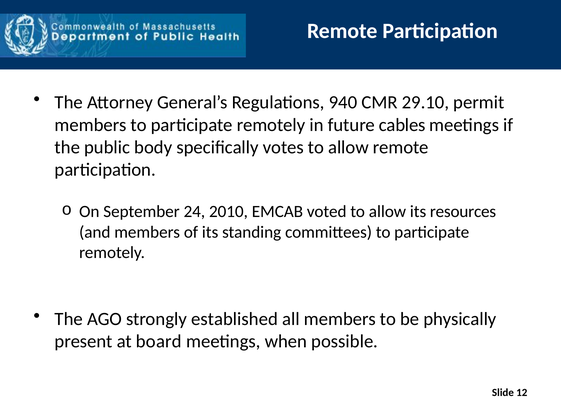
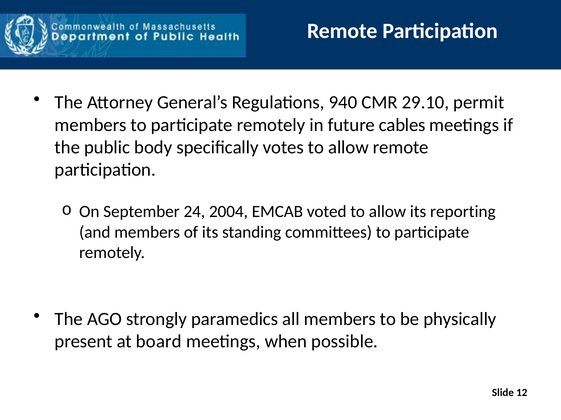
2010: 2010 -> 2004
resources: resources -> reporting
established: established -> paramedics
